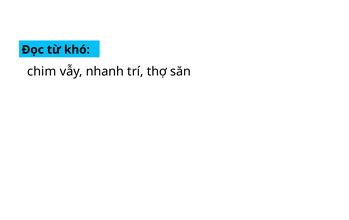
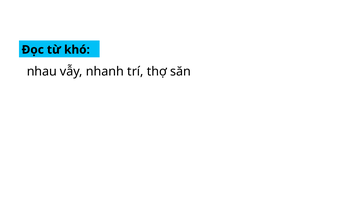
chim: chim -> nhau
